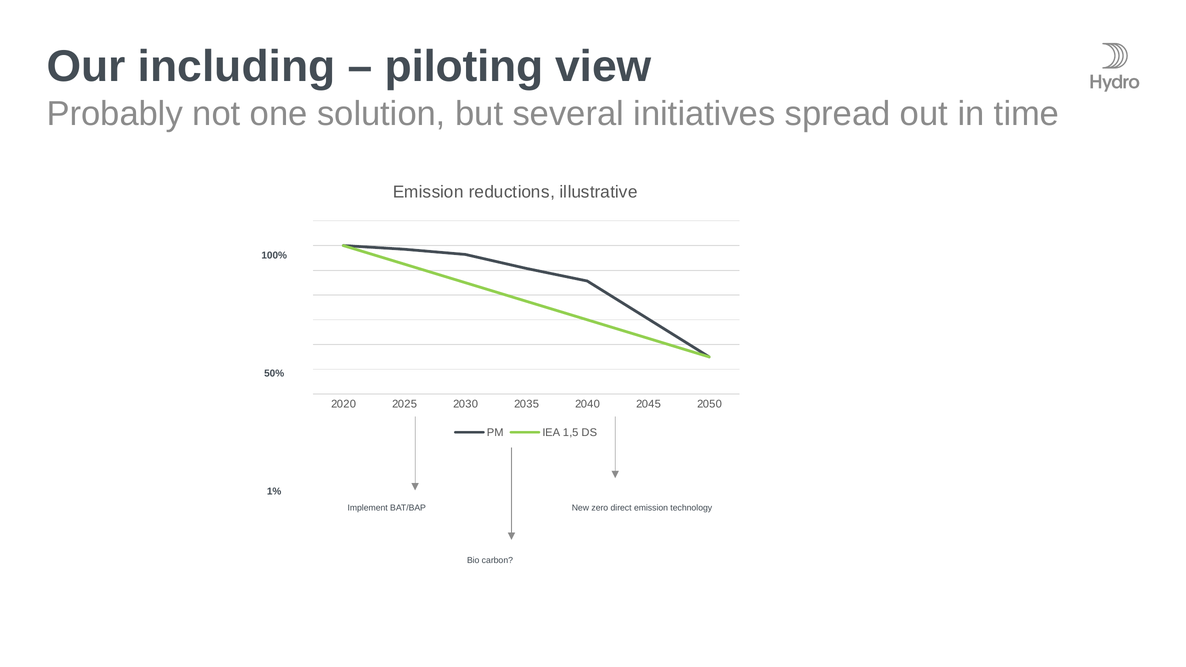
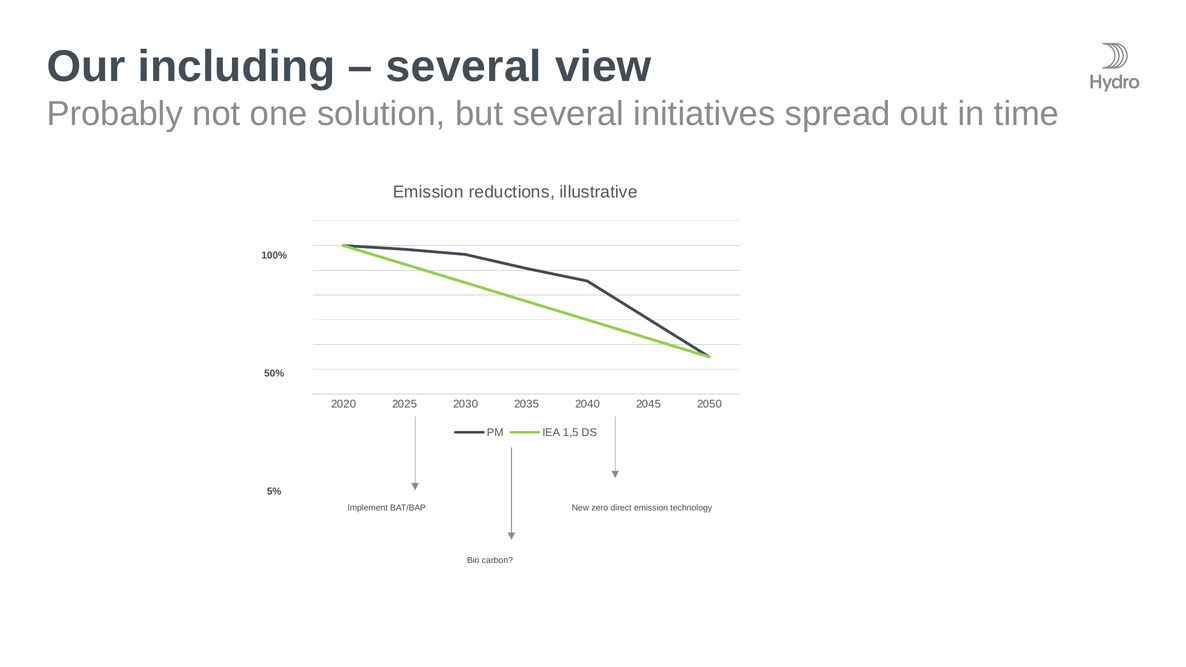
piloting at (464, 67): piloting -> several
1%: 1% -> 5%
